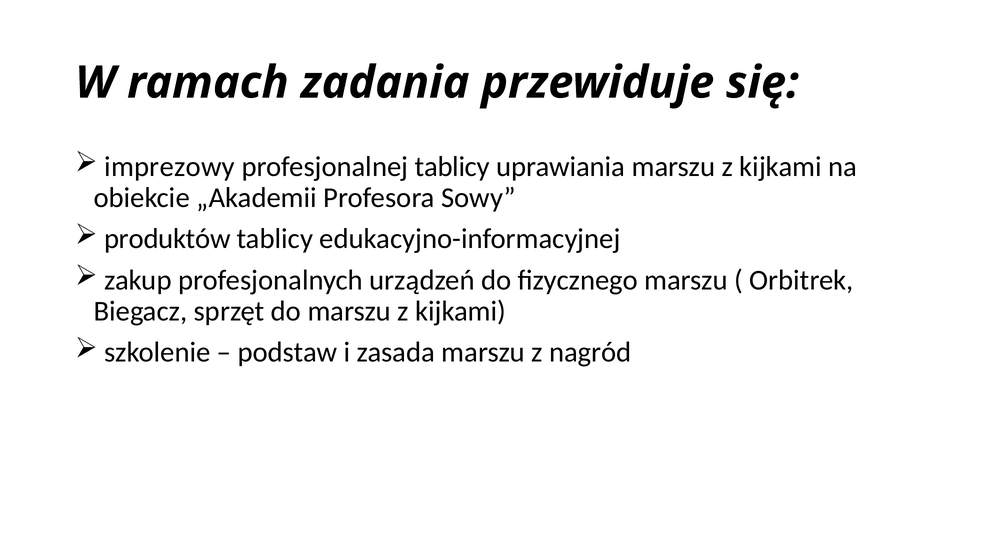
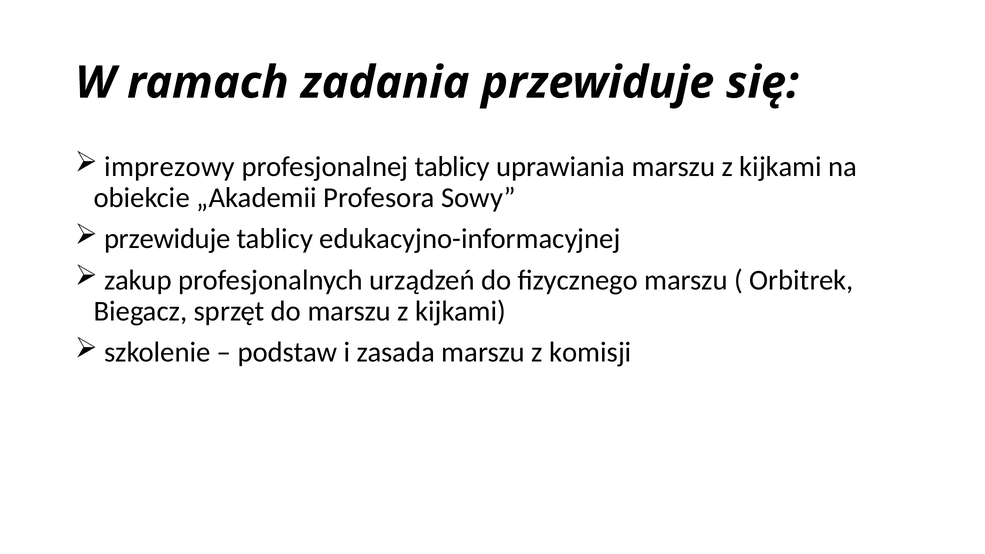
produktów at (167, 239): produktów -> przewiduje
nagród: nagród -> komisji
